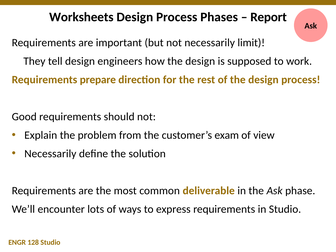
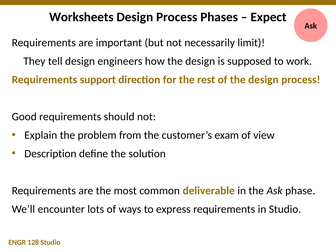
Report: Report -> Expect
prepare: prepare -> support
Necessarily at (50, 154): Necessarily -> Description
